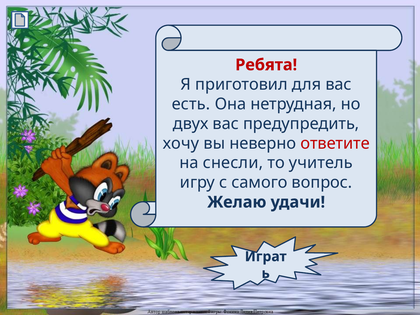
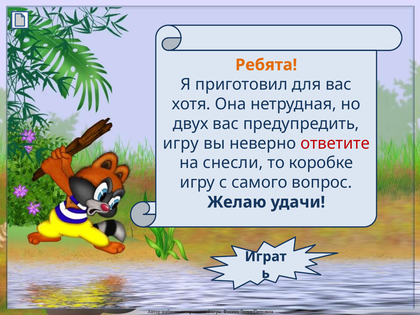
Ребята colour: red -> orange
есть: есть -> хотя
хочу at (181, 143): хочу -> игру
учитель: учитель -> коробке
